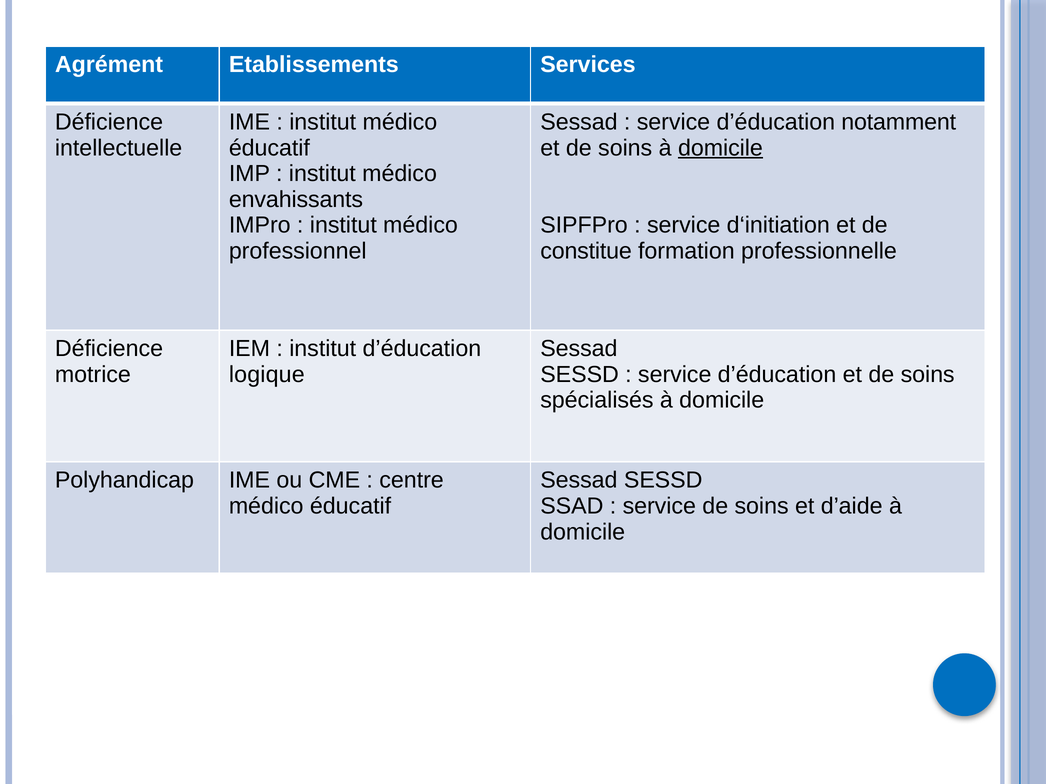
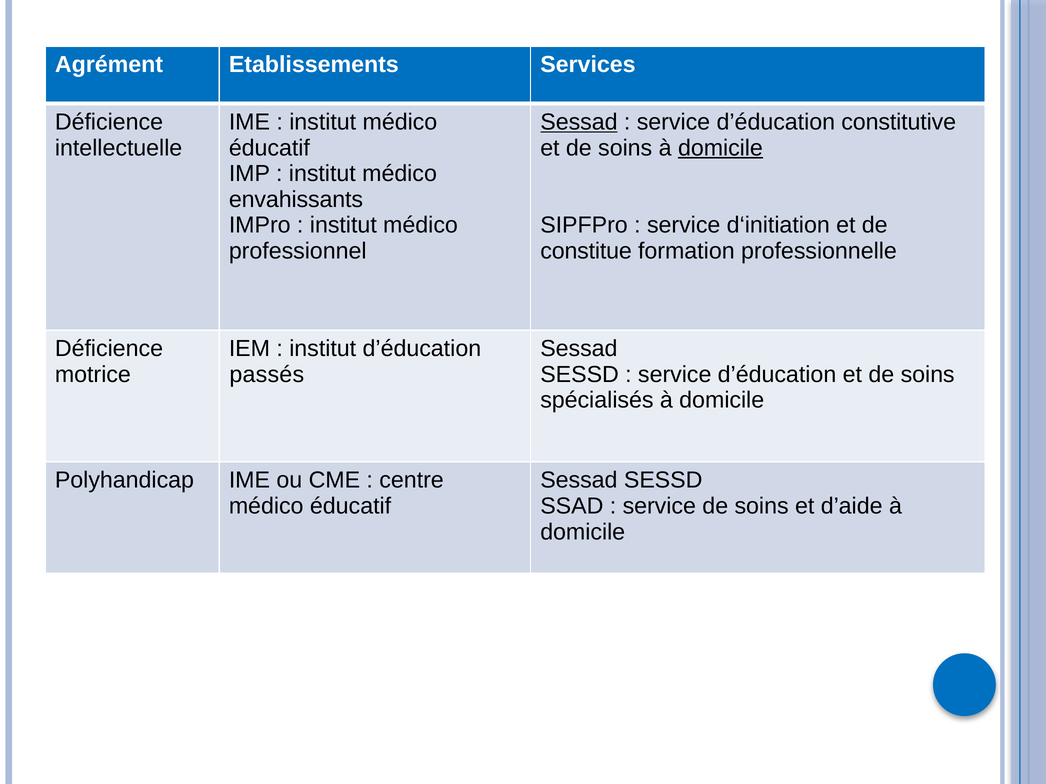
Sessad at (579, 122) underline: none -> present
notamment: notamment -> constitutive
logique: logique -> passés
